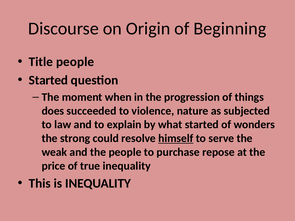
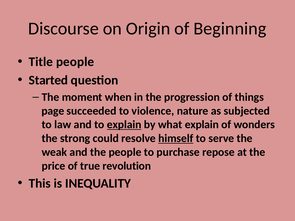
does: does -> page
explain at (124, 125) underline: none -> present
what started: started -> explain
true inequality: inequality -> revolution
